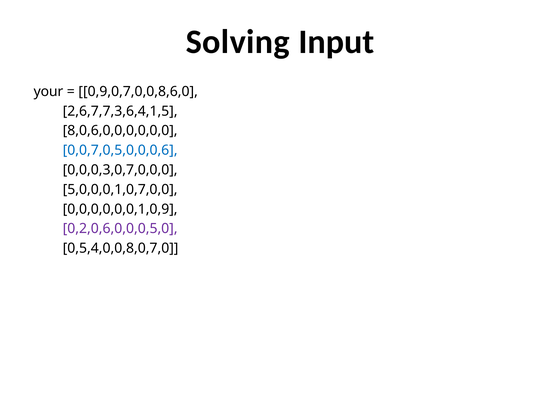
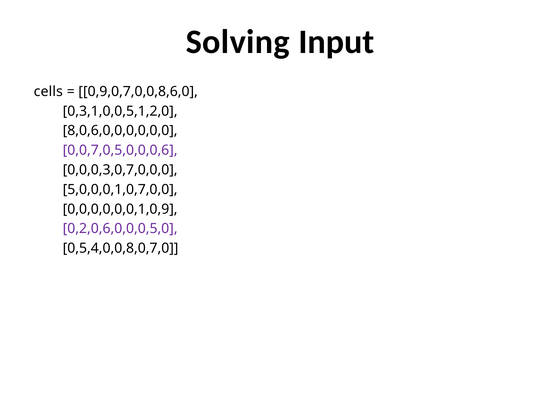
your: your -> cells
2,6,7,7,3,6,4,1,5: 2,6,7,7,3,6,4,1,5 -> 0,3,1,0,0,5,1,2,0
0,0,7,0,5,0,0,0,6 colour: blue -> purple
